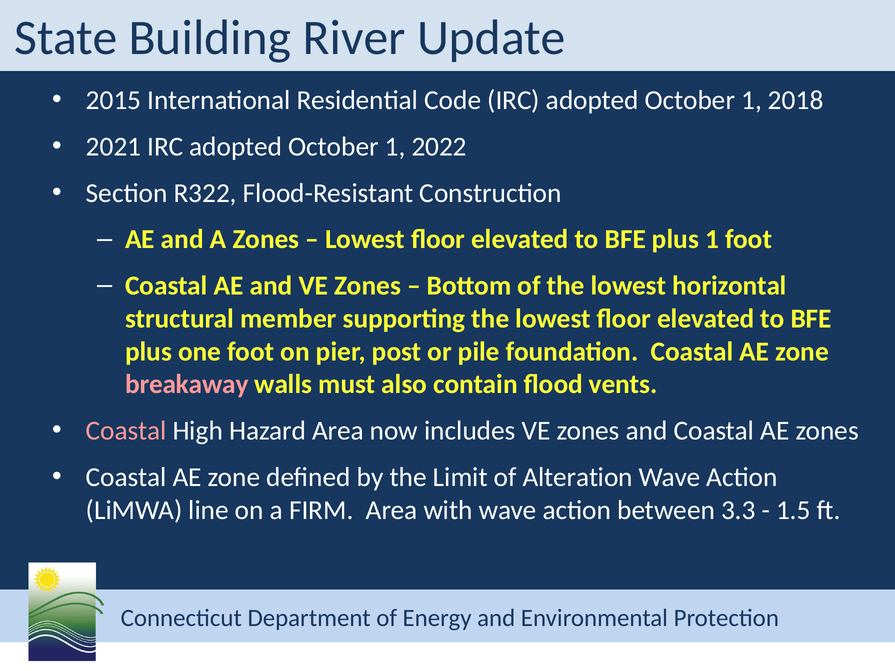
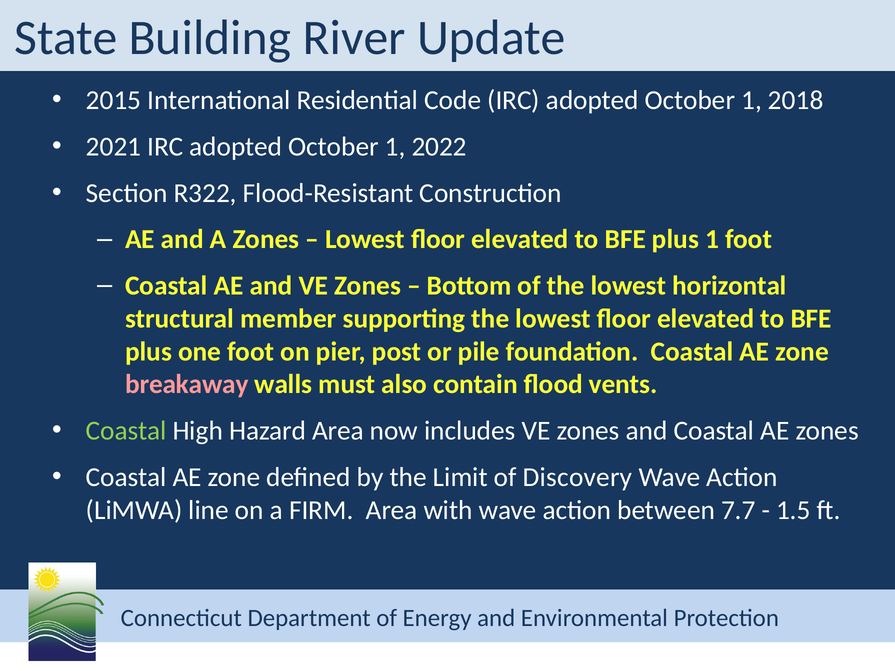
Coastal at (126, 431) colour: pink -> light green
Alteration: Alteration -> Discovery
3.3: 3.3 -> 7.7
